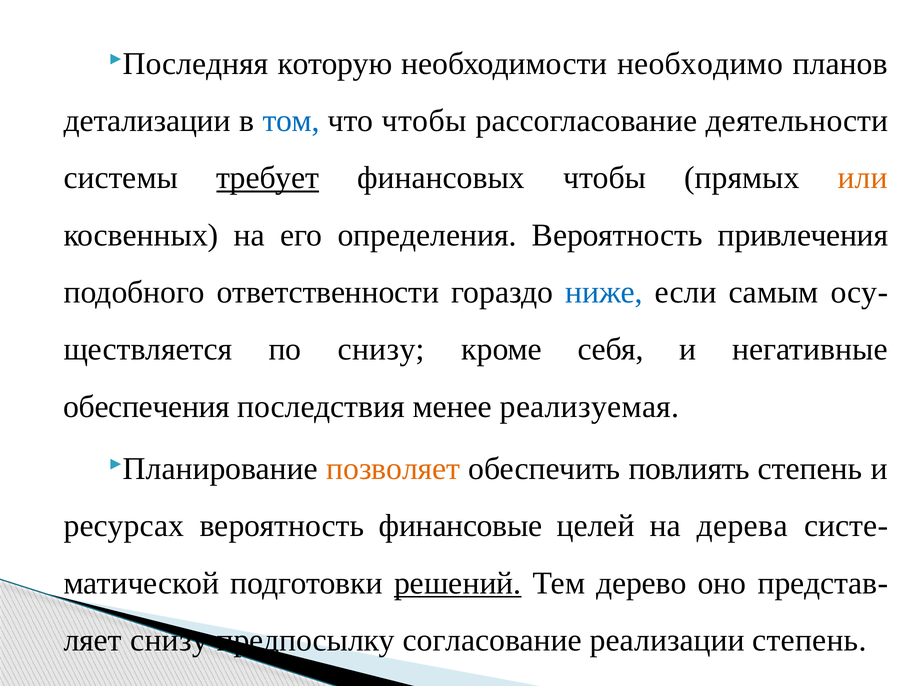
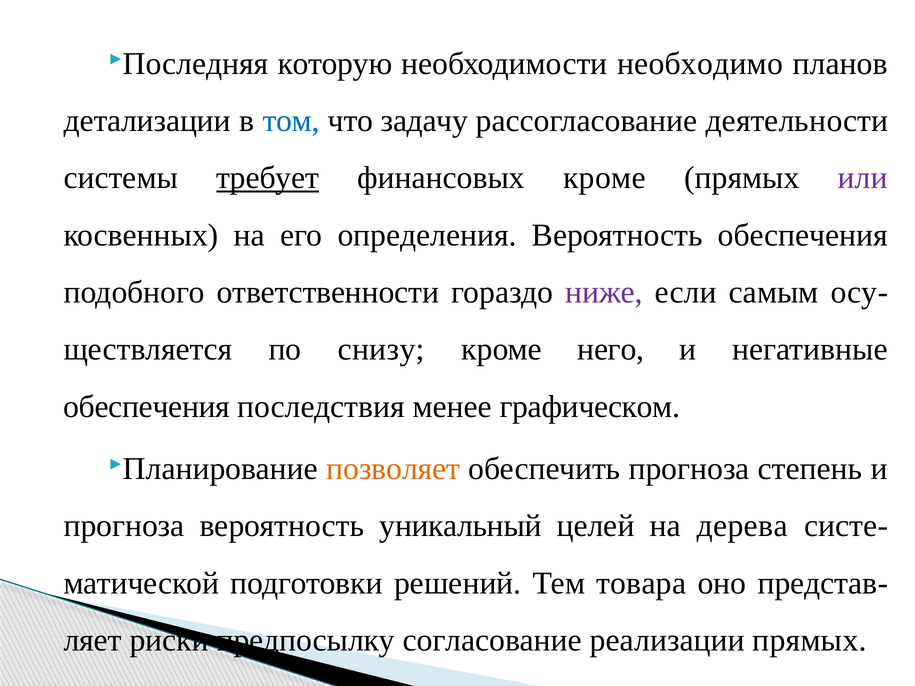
что чтобы: чтобы -> задачу
финансовых чтобы: чтобы -> кроме
или colour: orange -> purple
Вероятность привлечения: привлечения -> обеспечения
ниже colour: blue -> purple
себя: себя -> него
реализуемая: реализуемая -> графическом
обеспечить повлиять: повлиять -> прогноза
ресурсах at (124, 526): ресурсах -> прогноза
финансовые: финансовые -> уникальный
решений underline: present -> none
дерево: дерево -> товара
снизу at (169, 640): снизу -> риски
реализации степень: степень -> прямых
